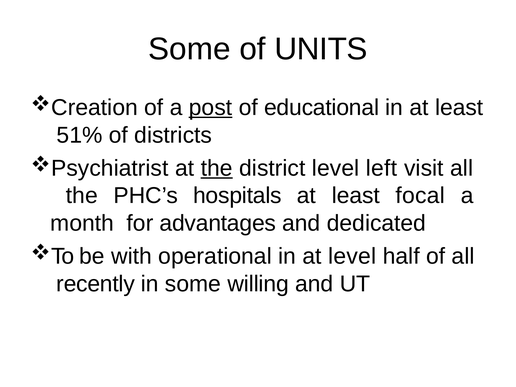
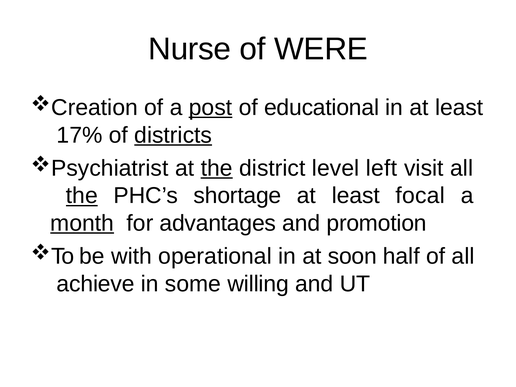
Some at (189, 49): Some -> Nurse
UNITS: UNITS -> WERE
51%: 51% -> 17%
districts underline: none -> present
the at (82, 196) underline: none -> present
hospitals: hospitals -> shortage
month underline: none -> present
dedicated: dedicated -> promotion
at level: level -> soon
recently: recently -> achieve
